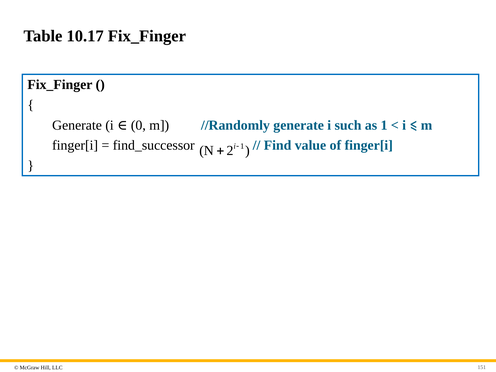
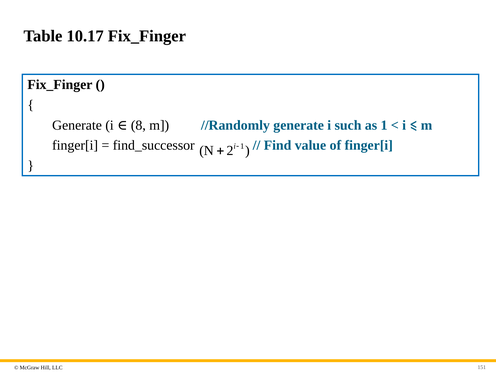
0: 0 -> 8
